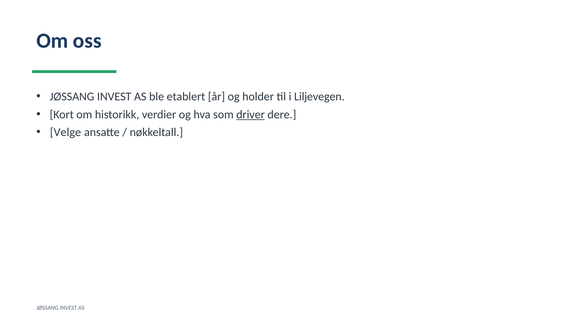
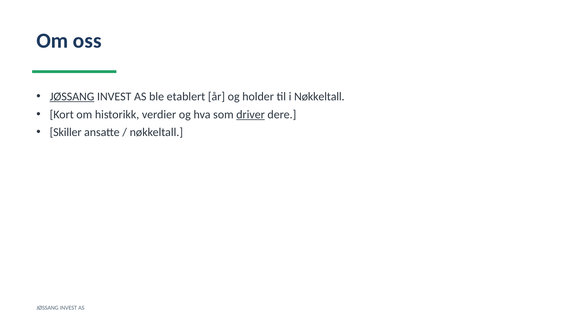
JØSSANG at (72, 97) underline: none -> present
i Liljevegen: Liljevegen -> Nøkkeltall
Velge: Velge -> Skiller
